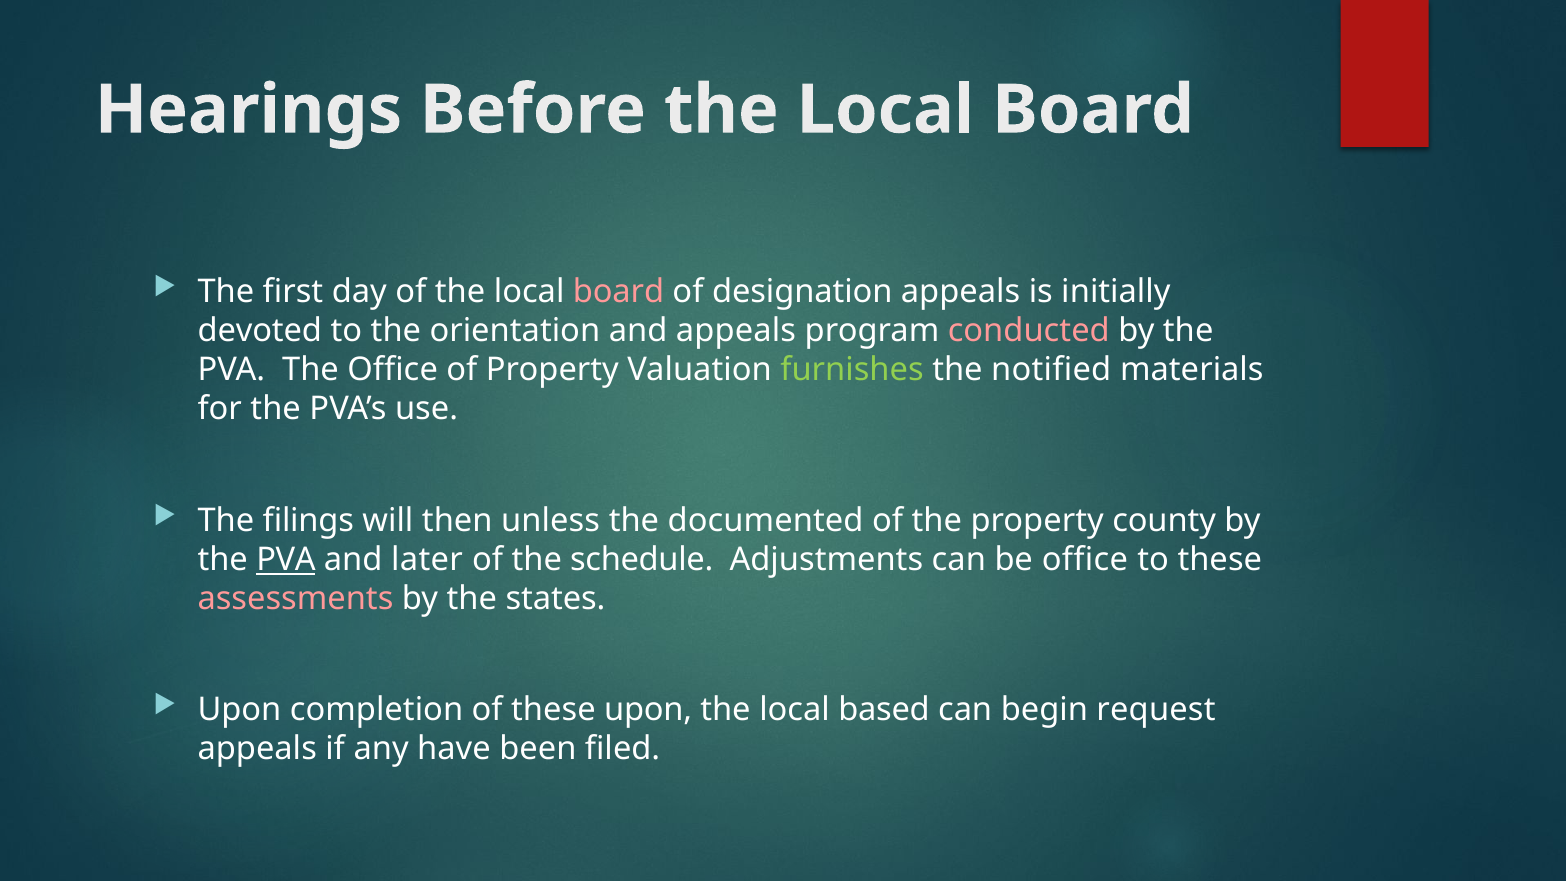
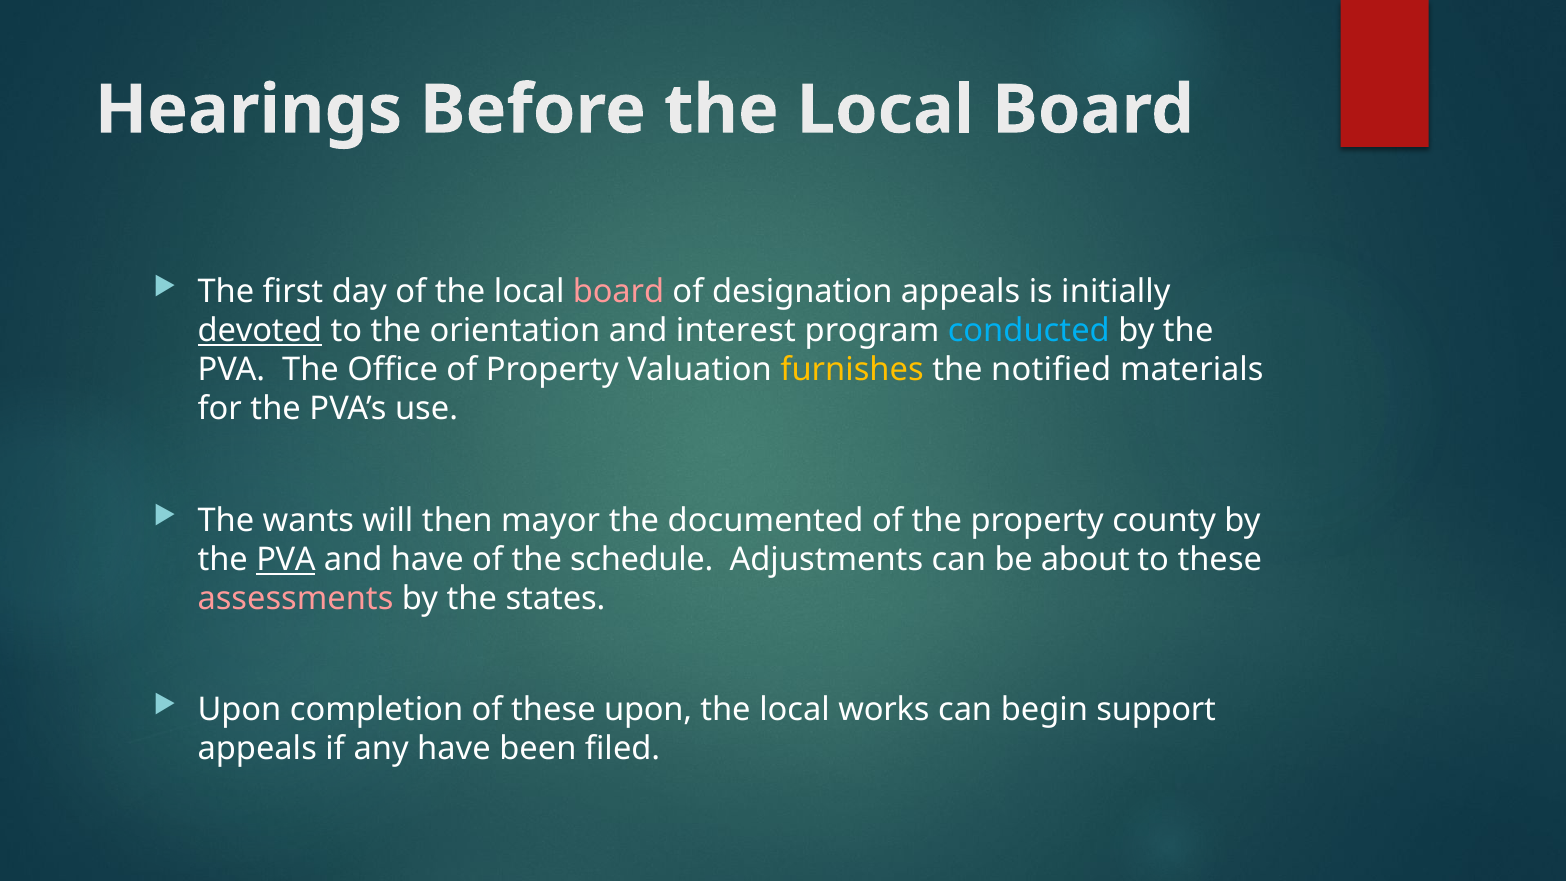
devoted underline: none -> present
and appeals: appeals -> interest
conducted colour: pink -> light blue
furnishes colour: light green -> yellow
filings: filings -> wants
unless: unless -> mayor
and later: later -> have
be office: office -> about
based: based -> works
request: request -> support
